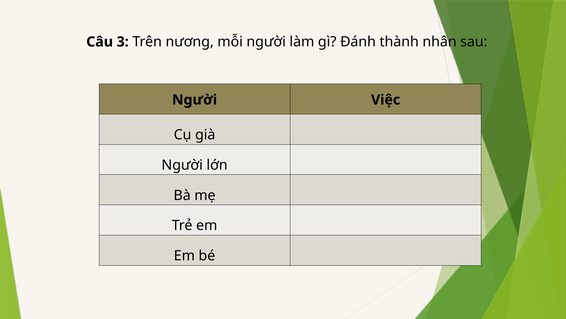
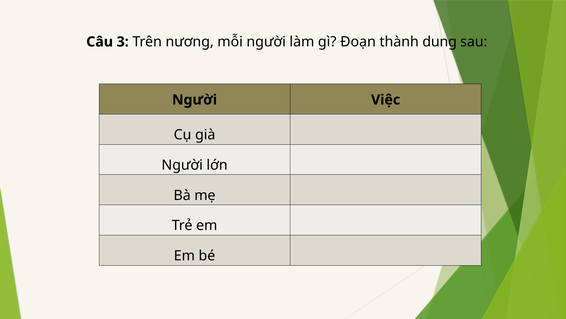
Đánh: Đánh -> Đoạn
nhân: nhân -> dung
